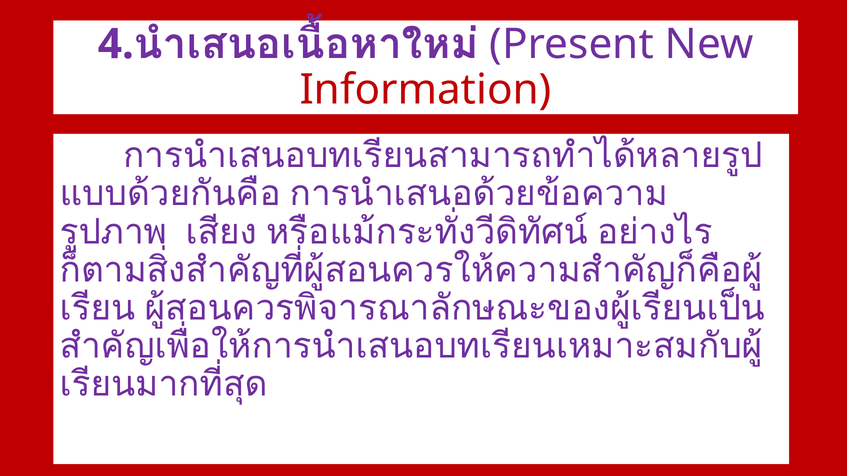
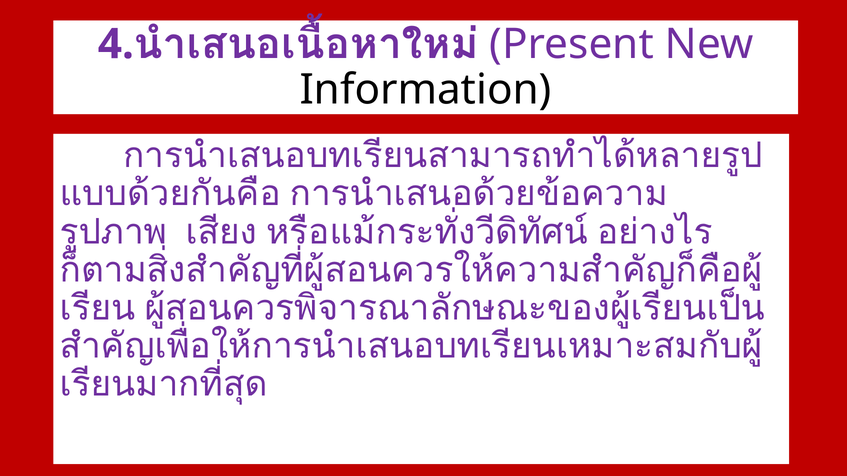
Information colour: red -> black
